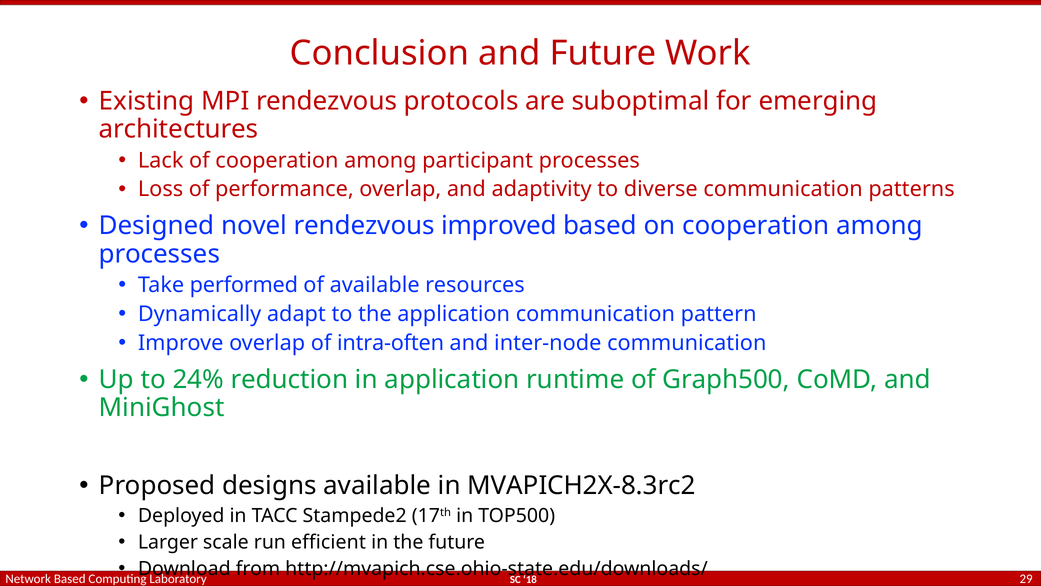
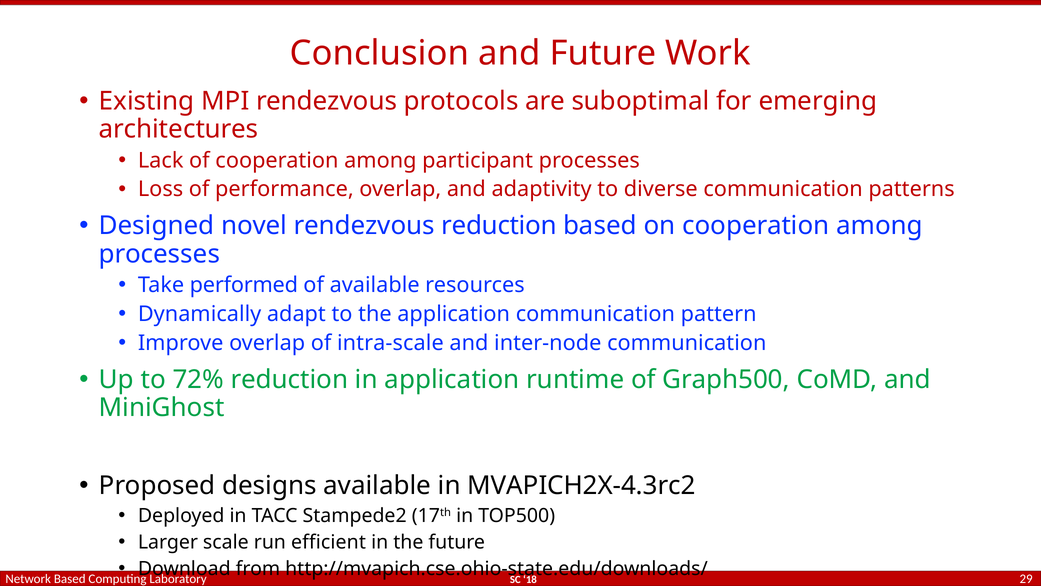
rendezvous improved: improved -> reduction
intra-often: intra-often -> intra-scale
24%: 24% -> 72%
MVAPICH2X-8.3rc2: MVAPICH2X-8.3rc2 -> MVAPICH2X-4.3rc2
